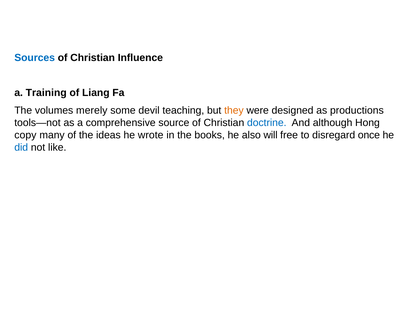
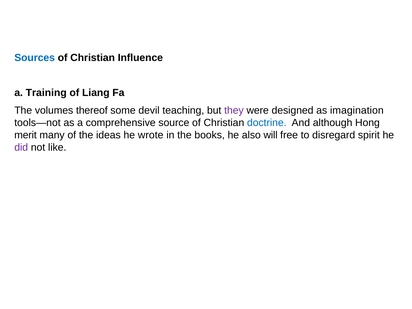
merely: merely -> thereof
they colour: orange -> purple
productions: productions -> imagination
copy: copy -> merit
once: once -> spirit
did colour: blue -> purple
